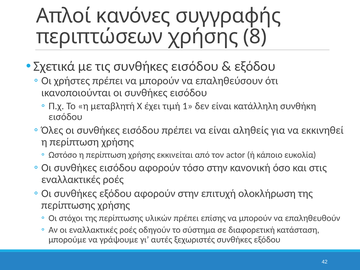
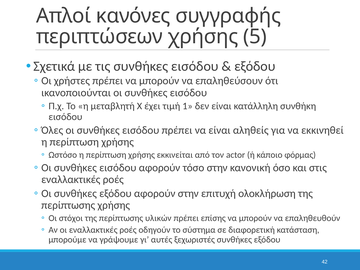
8: 8 -> 5
ευκολία: ευκολία -> φόρμας
